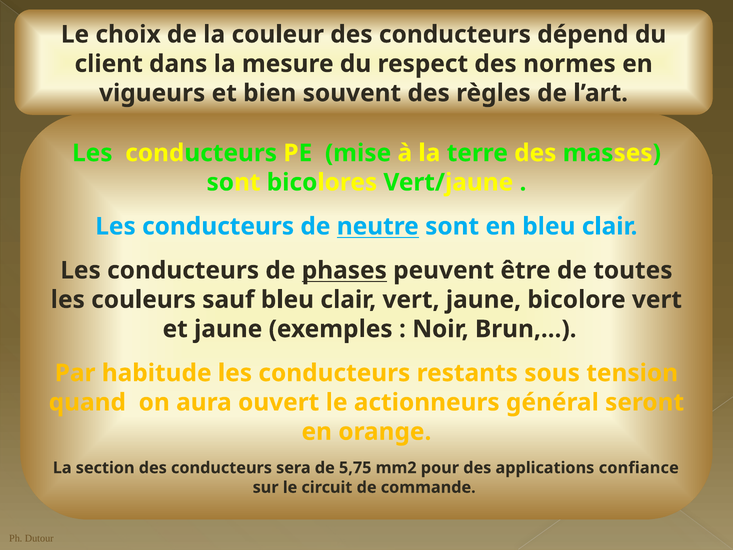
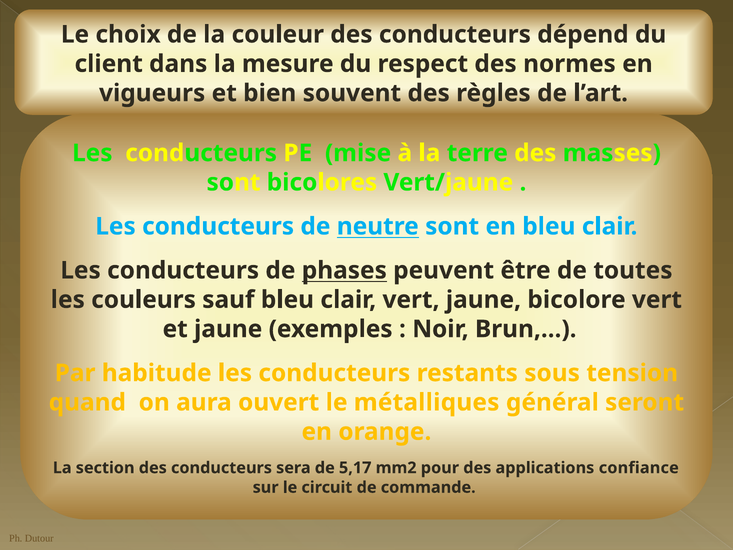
actionneurs: actionneurs -> métalliques
5,75: 5,75 -> 5,17
